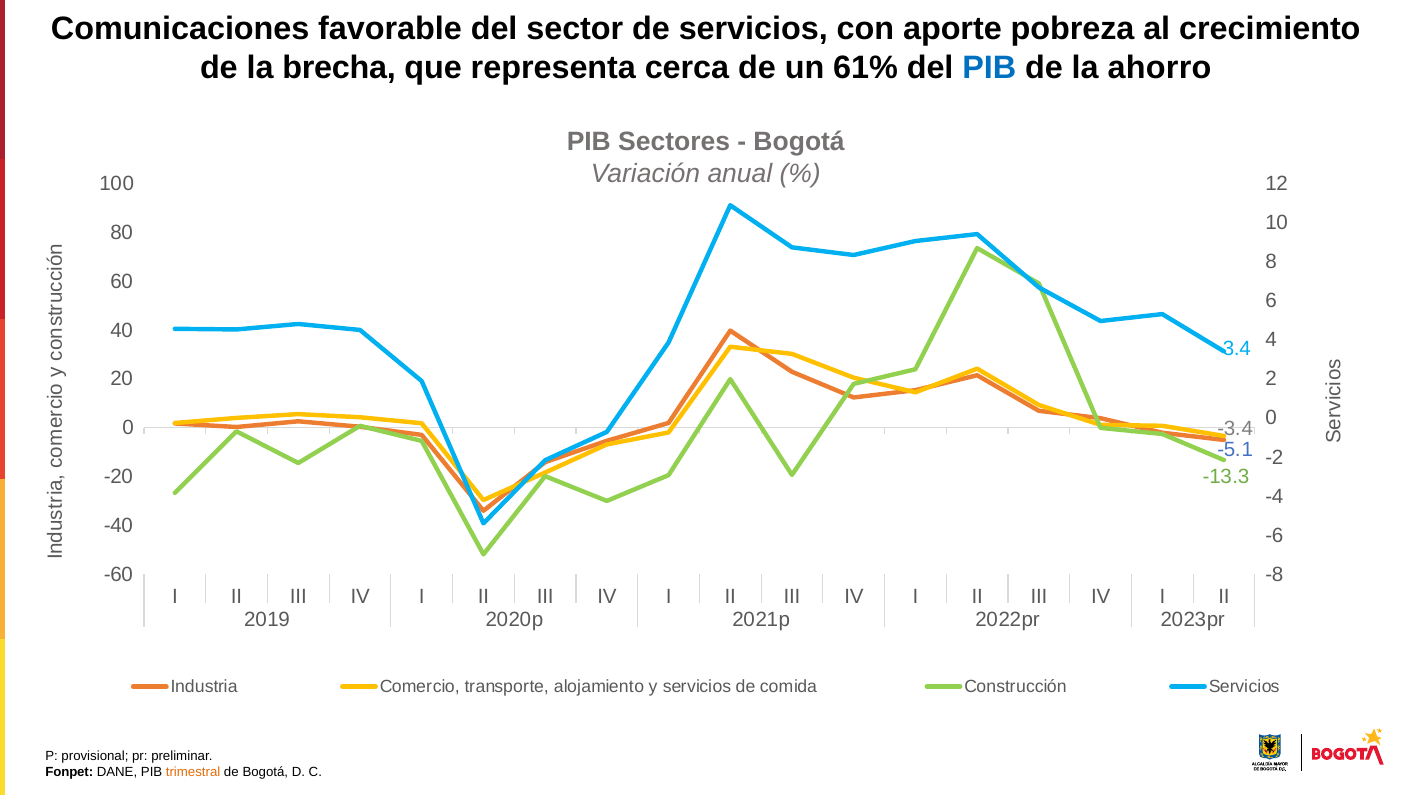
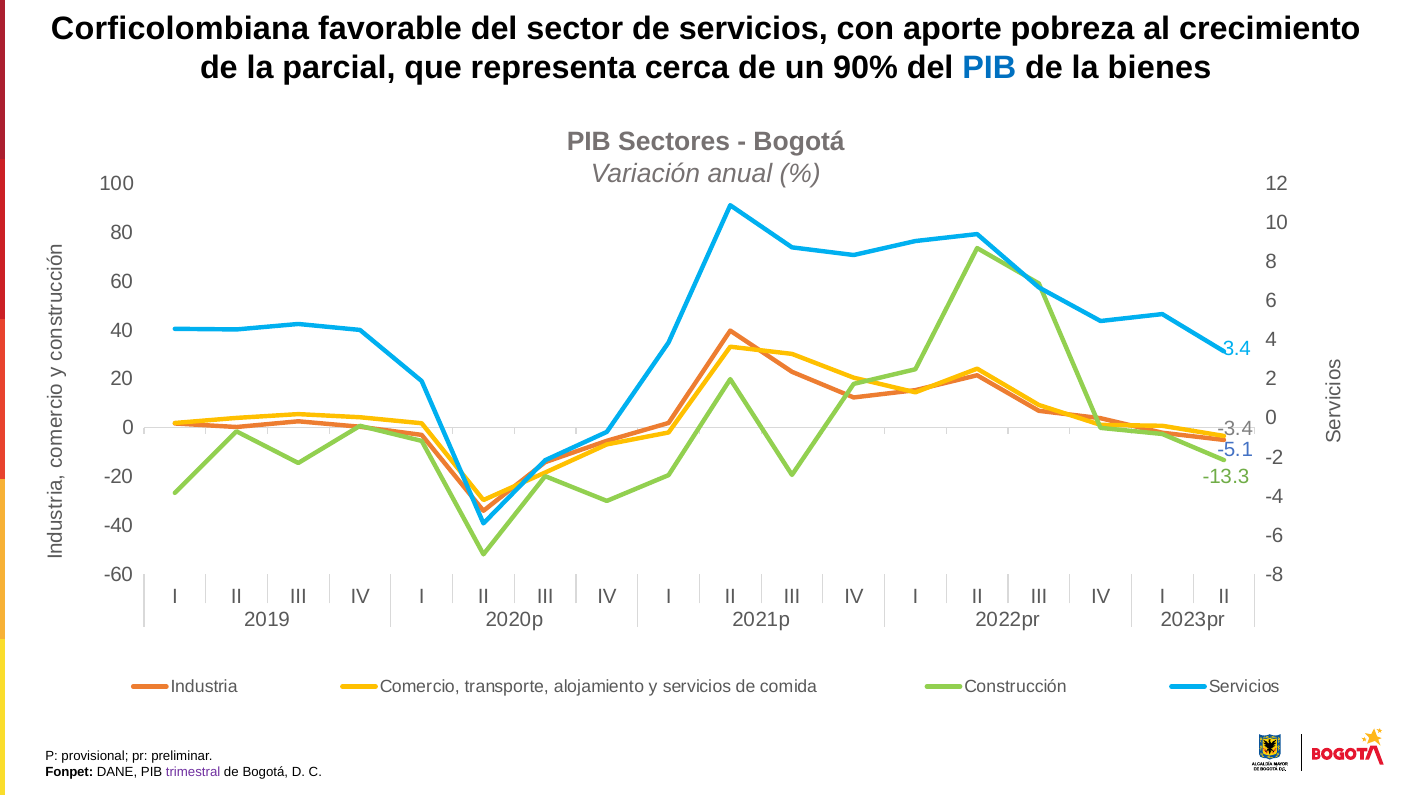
Comunicaciones: Comunicaciones -> Corficolombiana
brecha: brecha -> parcial
61%: 61% -> 90%
ahorro: ahorro -> bienes
trimestral colour: orange -> purple
